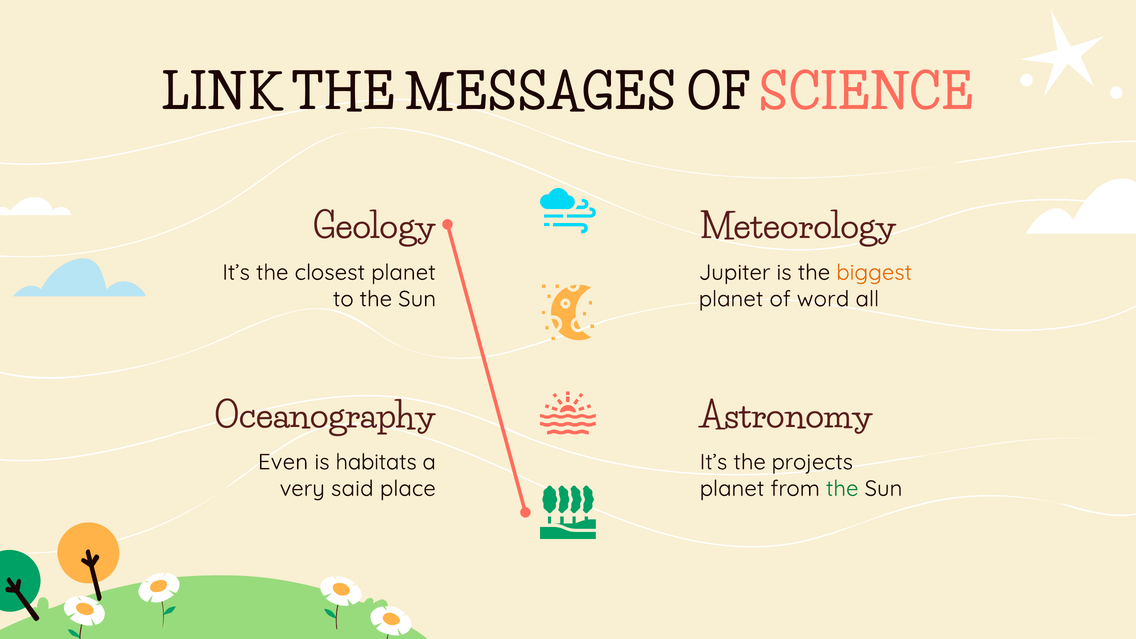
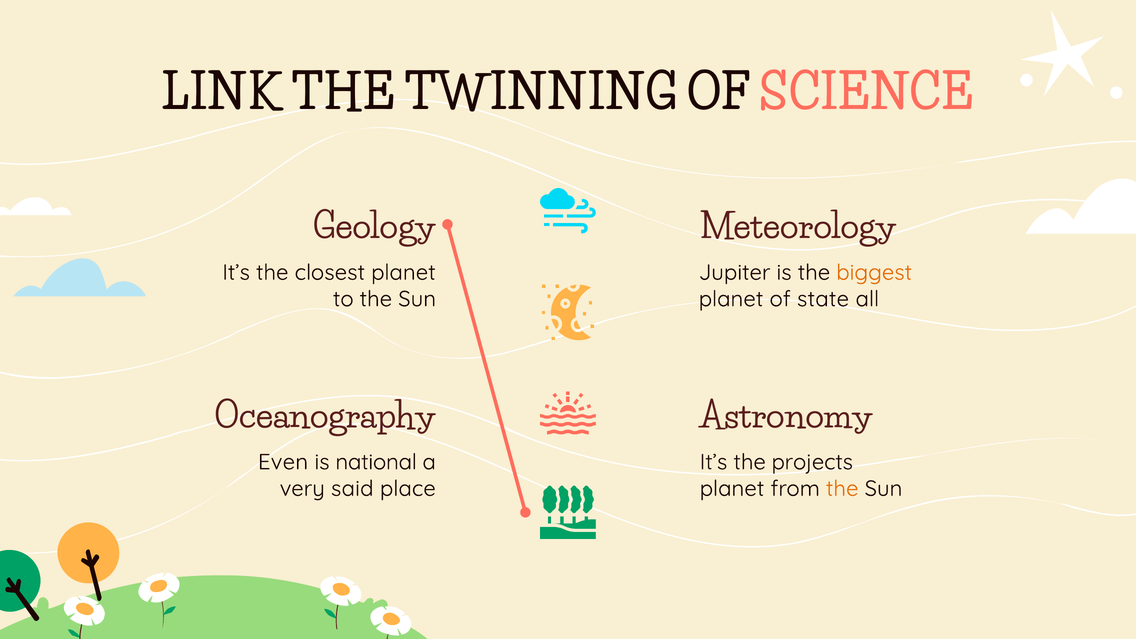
MESSAGES: MESSAGES -> TWINNING
word: word -> state
habitats: habitats -> national
the at (842, 489) colour: green -> orange
